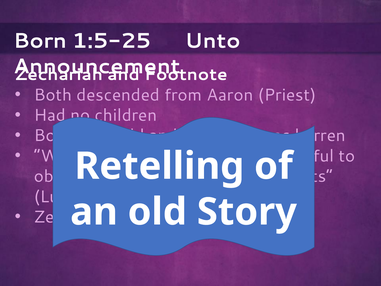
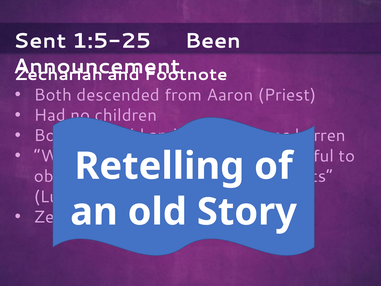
Born: Born -> Sent
Unto: Unto -> Been
